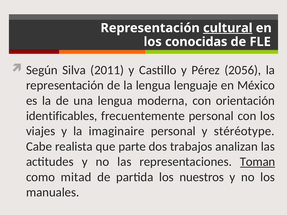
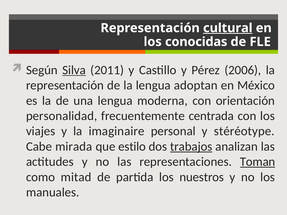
Silva underline: none -> present
2056: 2056 -> 2006
lenguaje: lenguaje -> adoptan
identificables: identificables -> personalidad
frecuentemente personal: personal -> centrada
realista: realista -> mirada
parte: parte -> estilo
trabajos underline: none -> present
